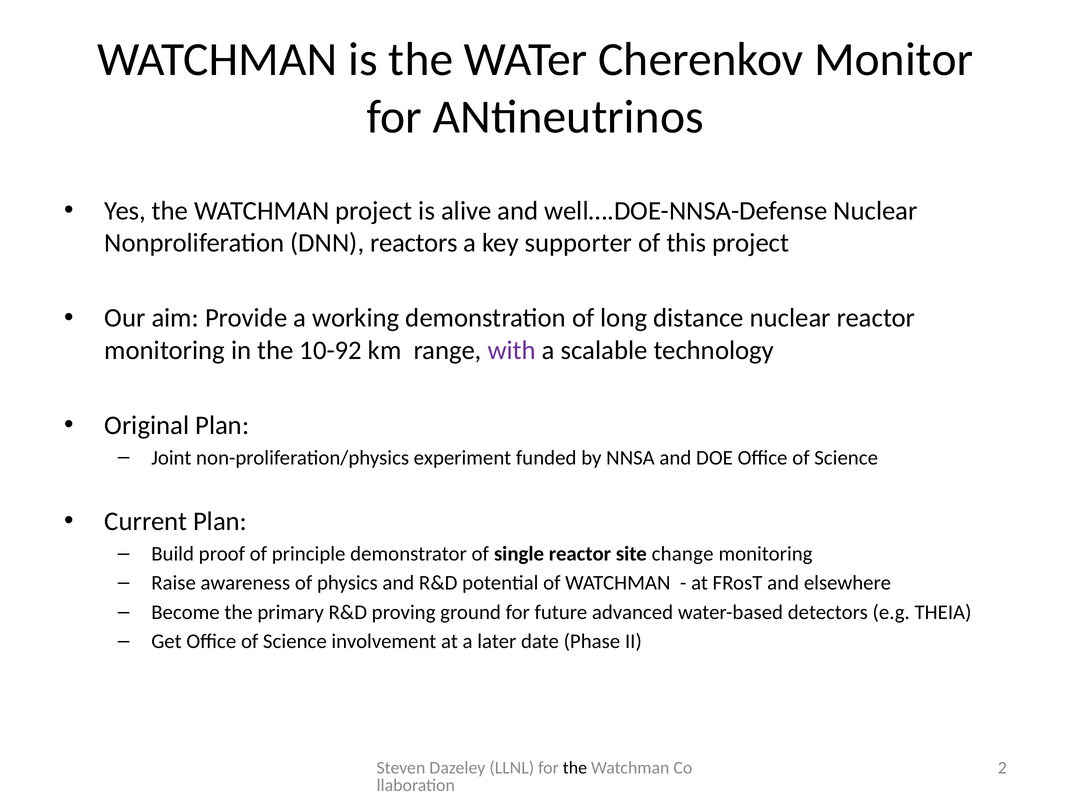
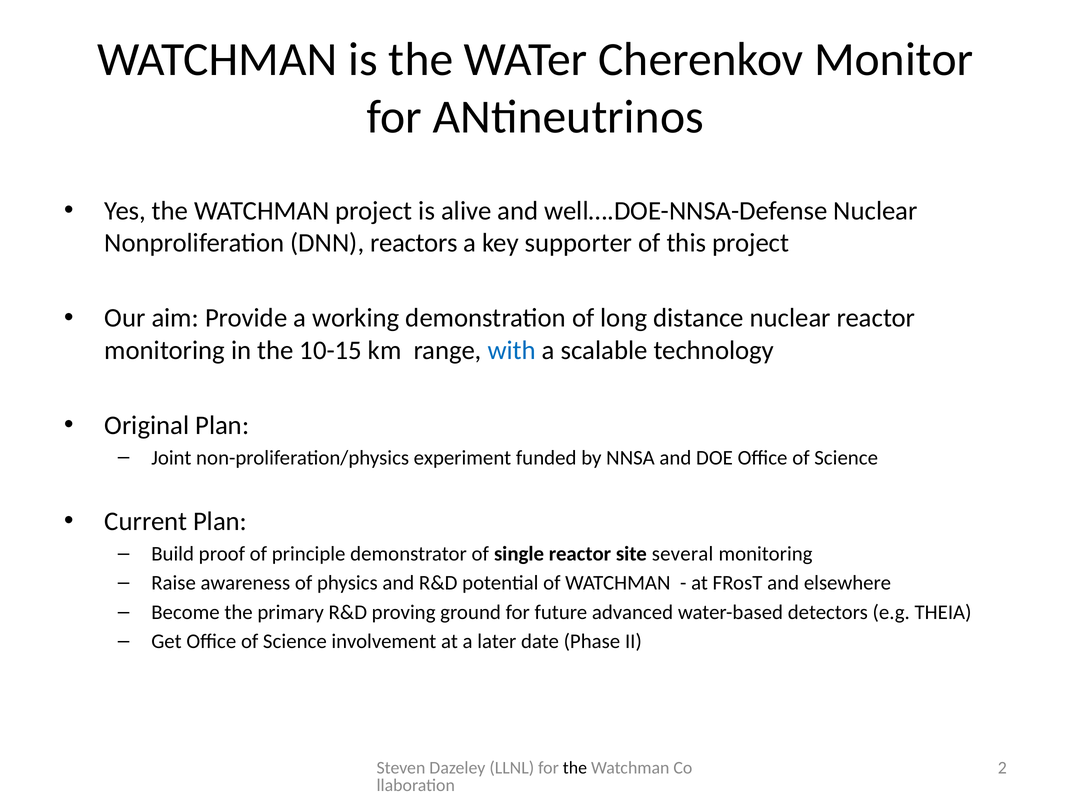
10-92: 10-92 -> 10-15
with colour: purple -> blue
change: change -> several
